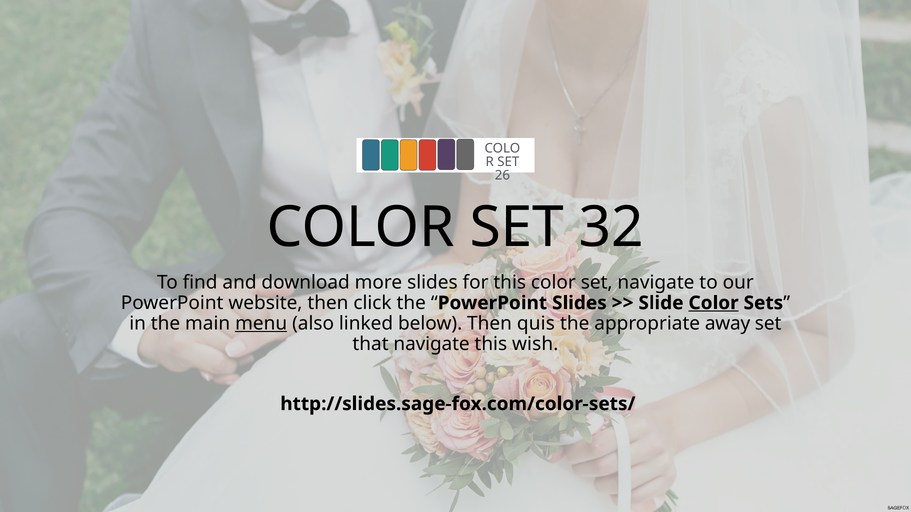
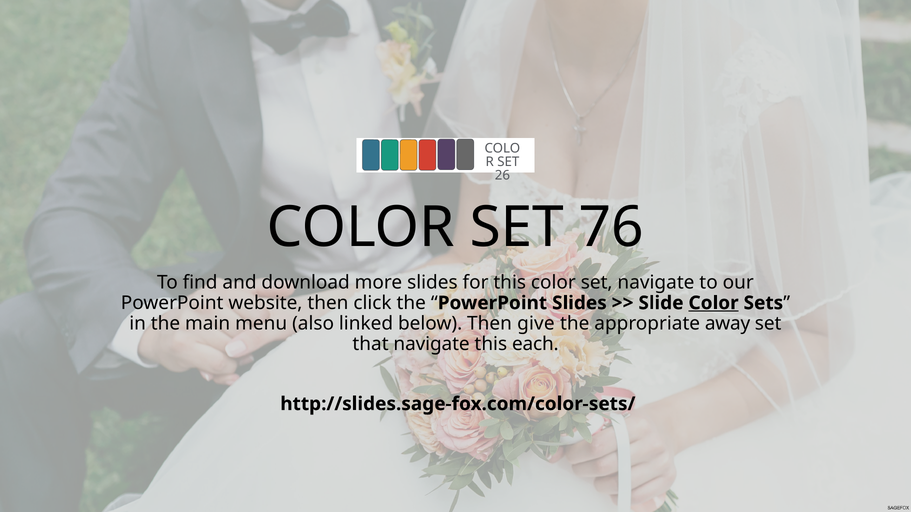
32: 32 -> 76
menu underline: present -> none
quis: quis -> give
wish: wish -> each
